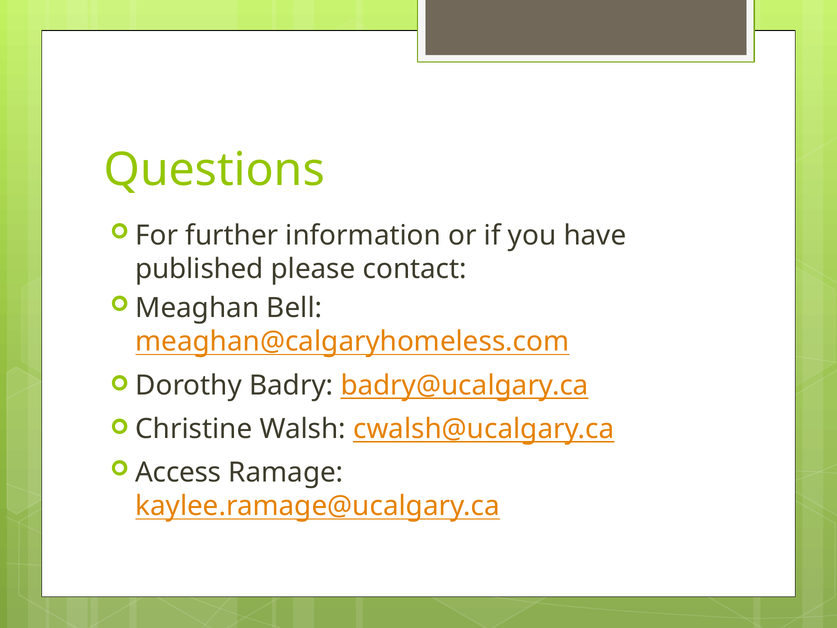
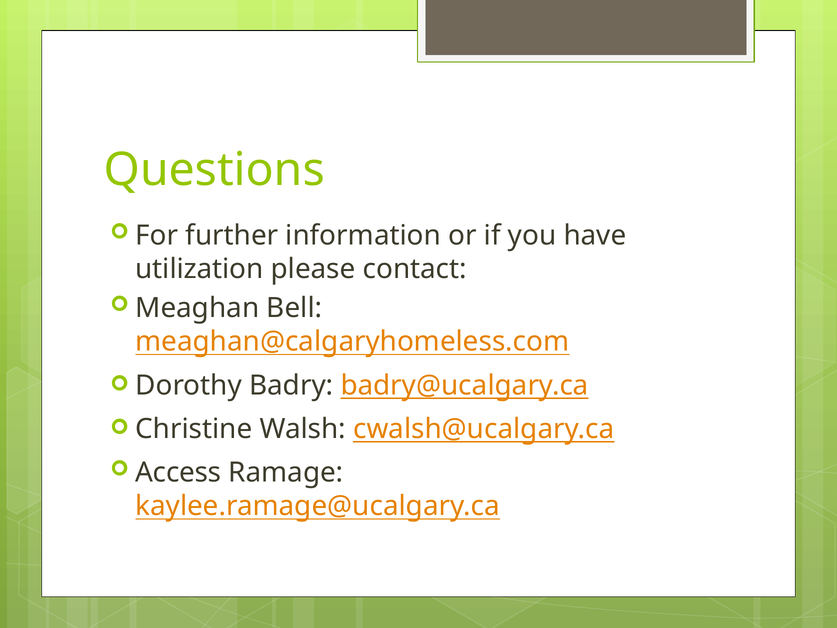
published: published -> utilization
